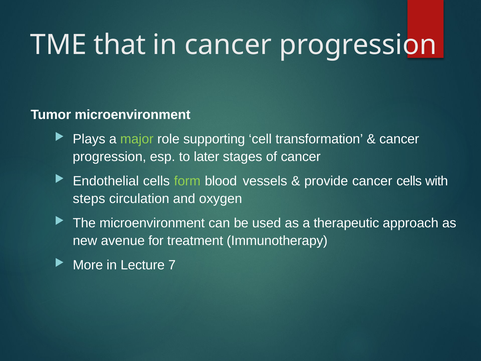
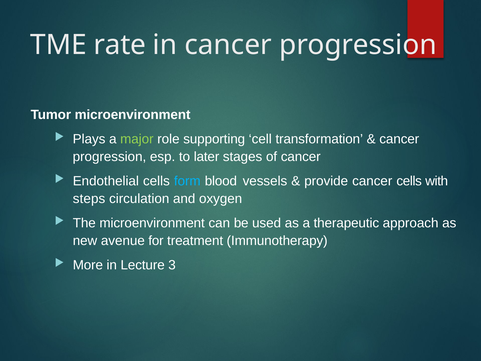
that: that -> rate
form colour: light green -> light blue
7: 7 -> 3
